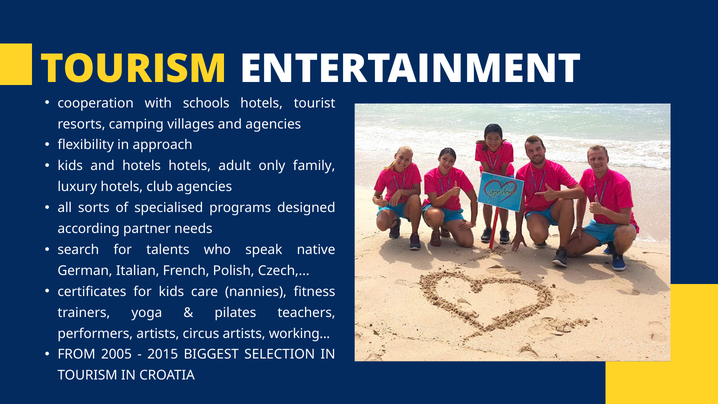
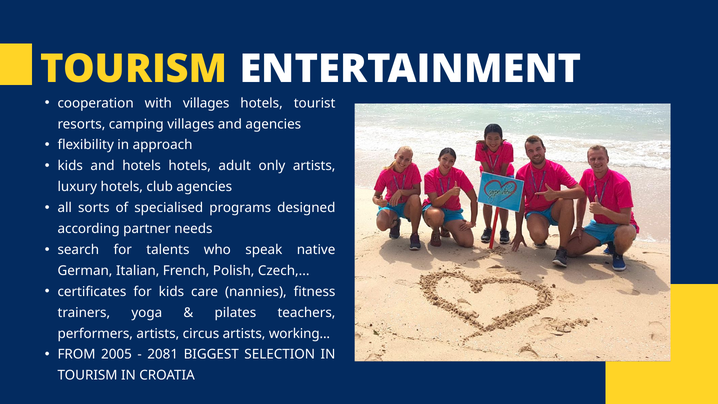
with schools: schools -> villages
only family: family -> artists
2015: 2015 -> 2081
